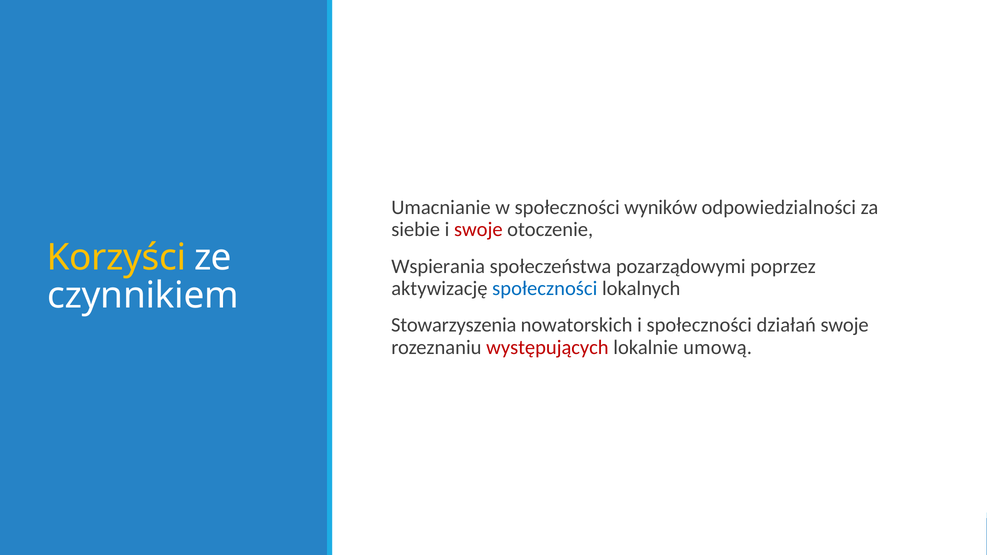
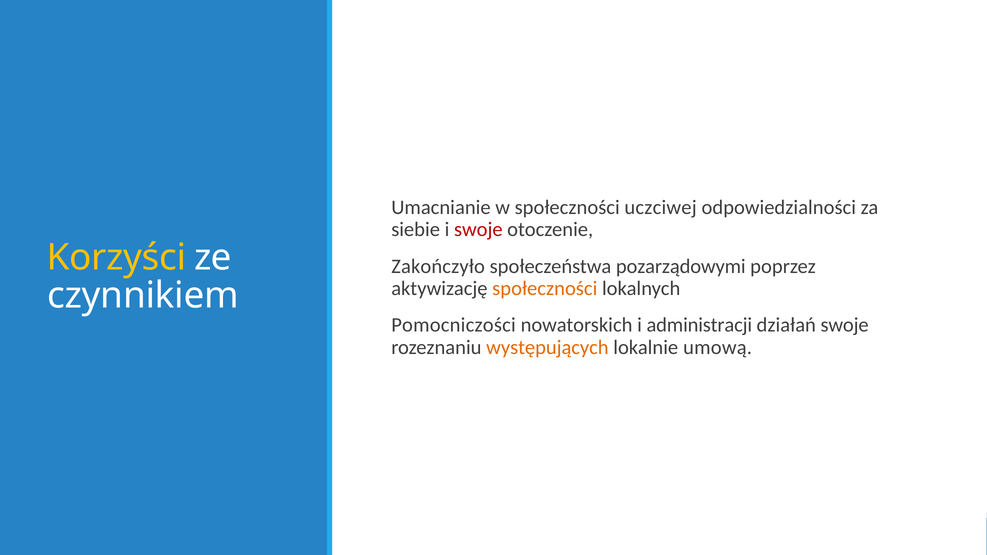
wyników: wyników -> uczciwej
Wspierania: Wspierania -> Zakończyło
społeczności at (545, 289) colour: blue -> orange
Stowarzyszenia: Stowarzyszenia -> Pomocniczości
i społeczności: społeczności -> administracji
występujących colour: red -> orange
